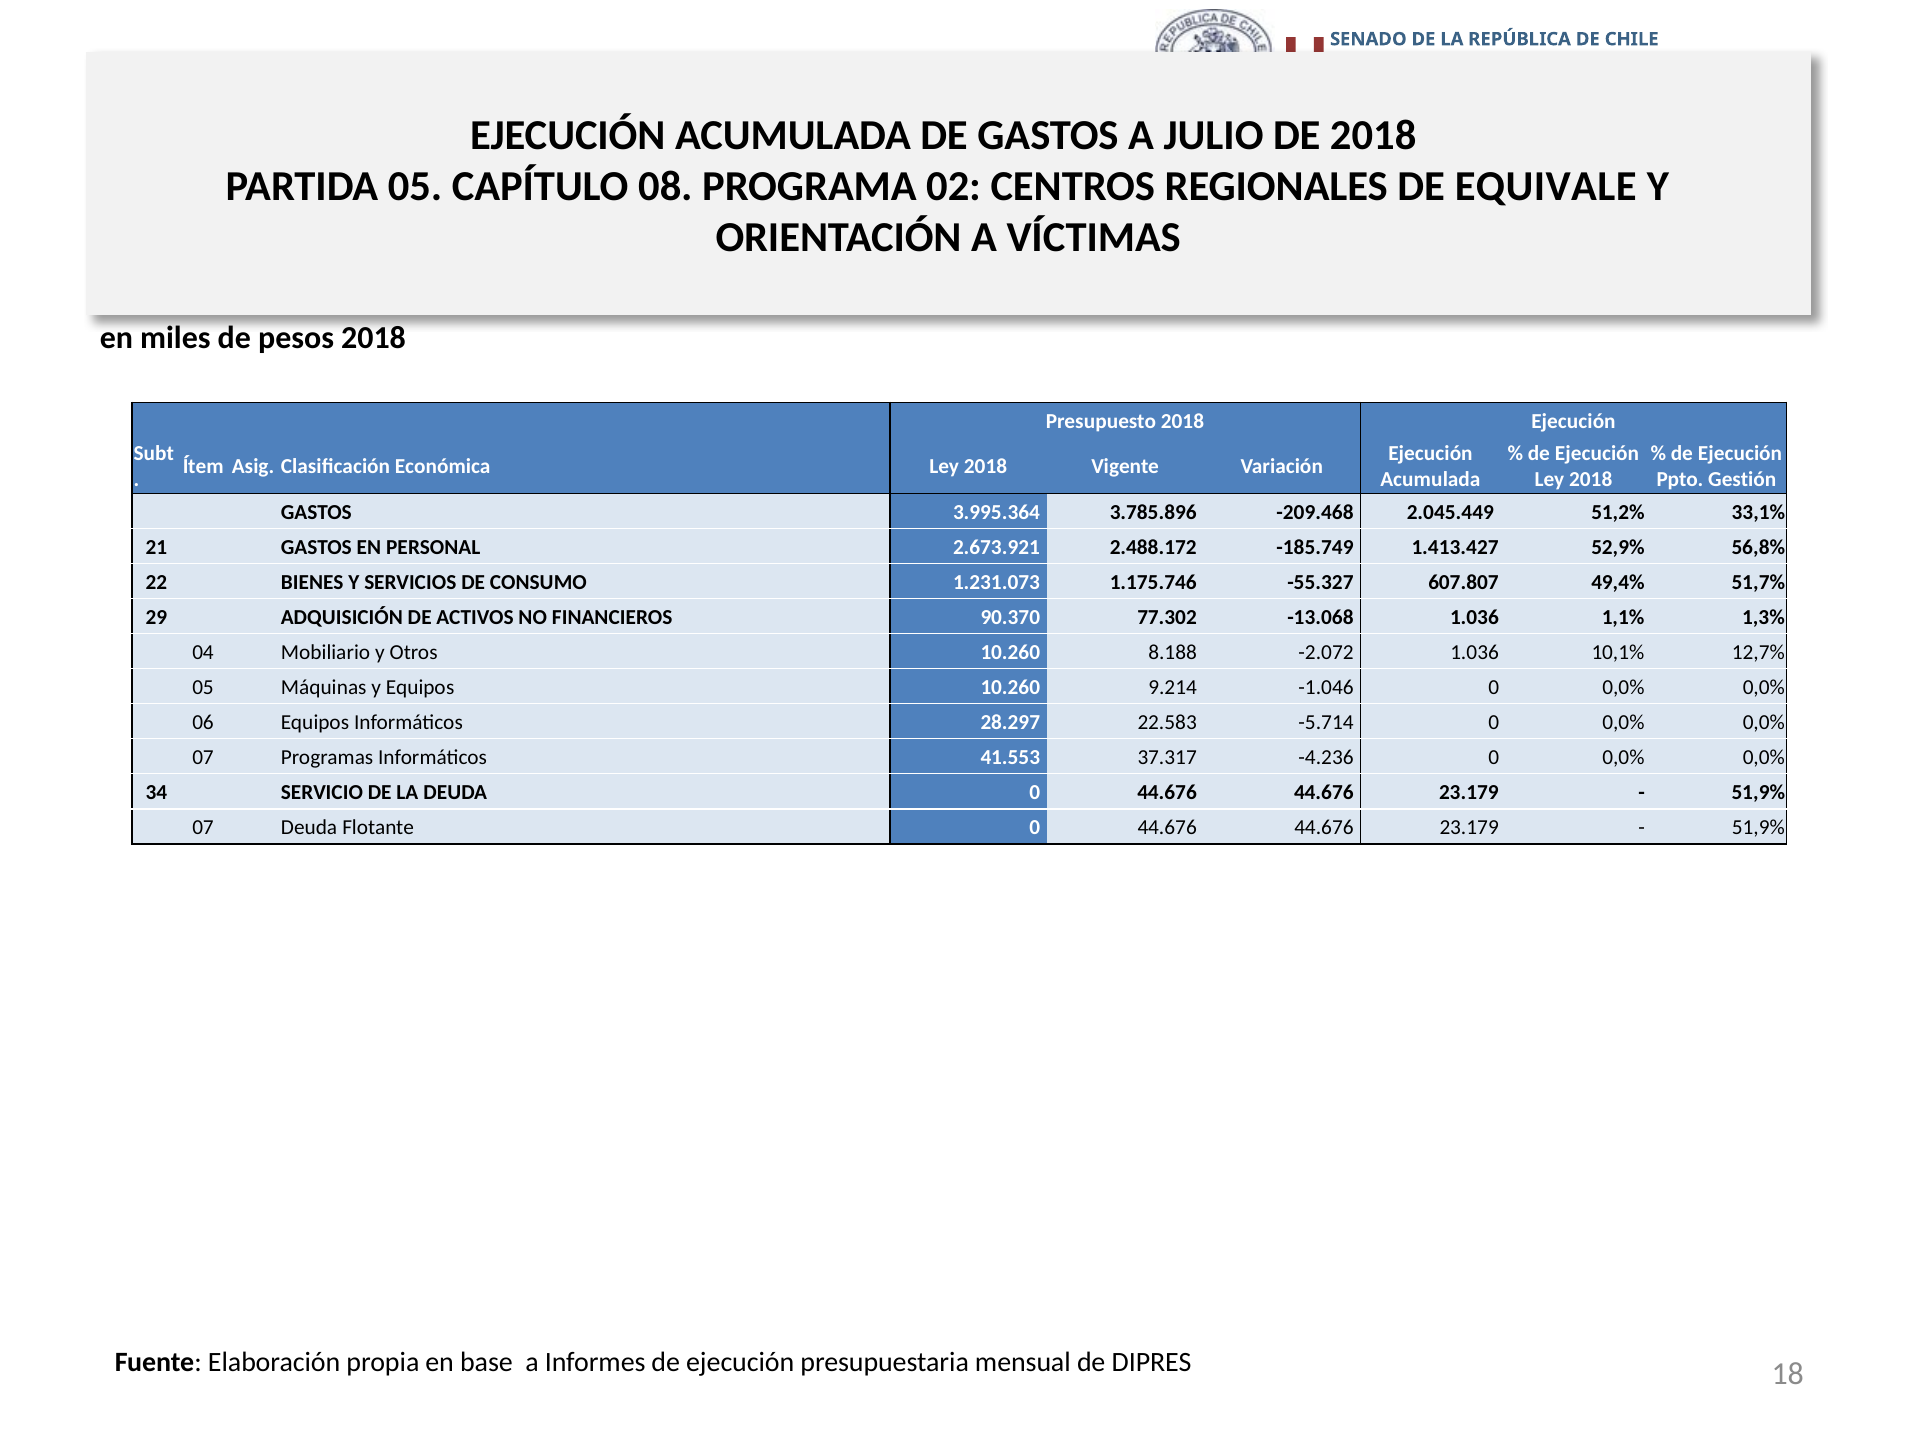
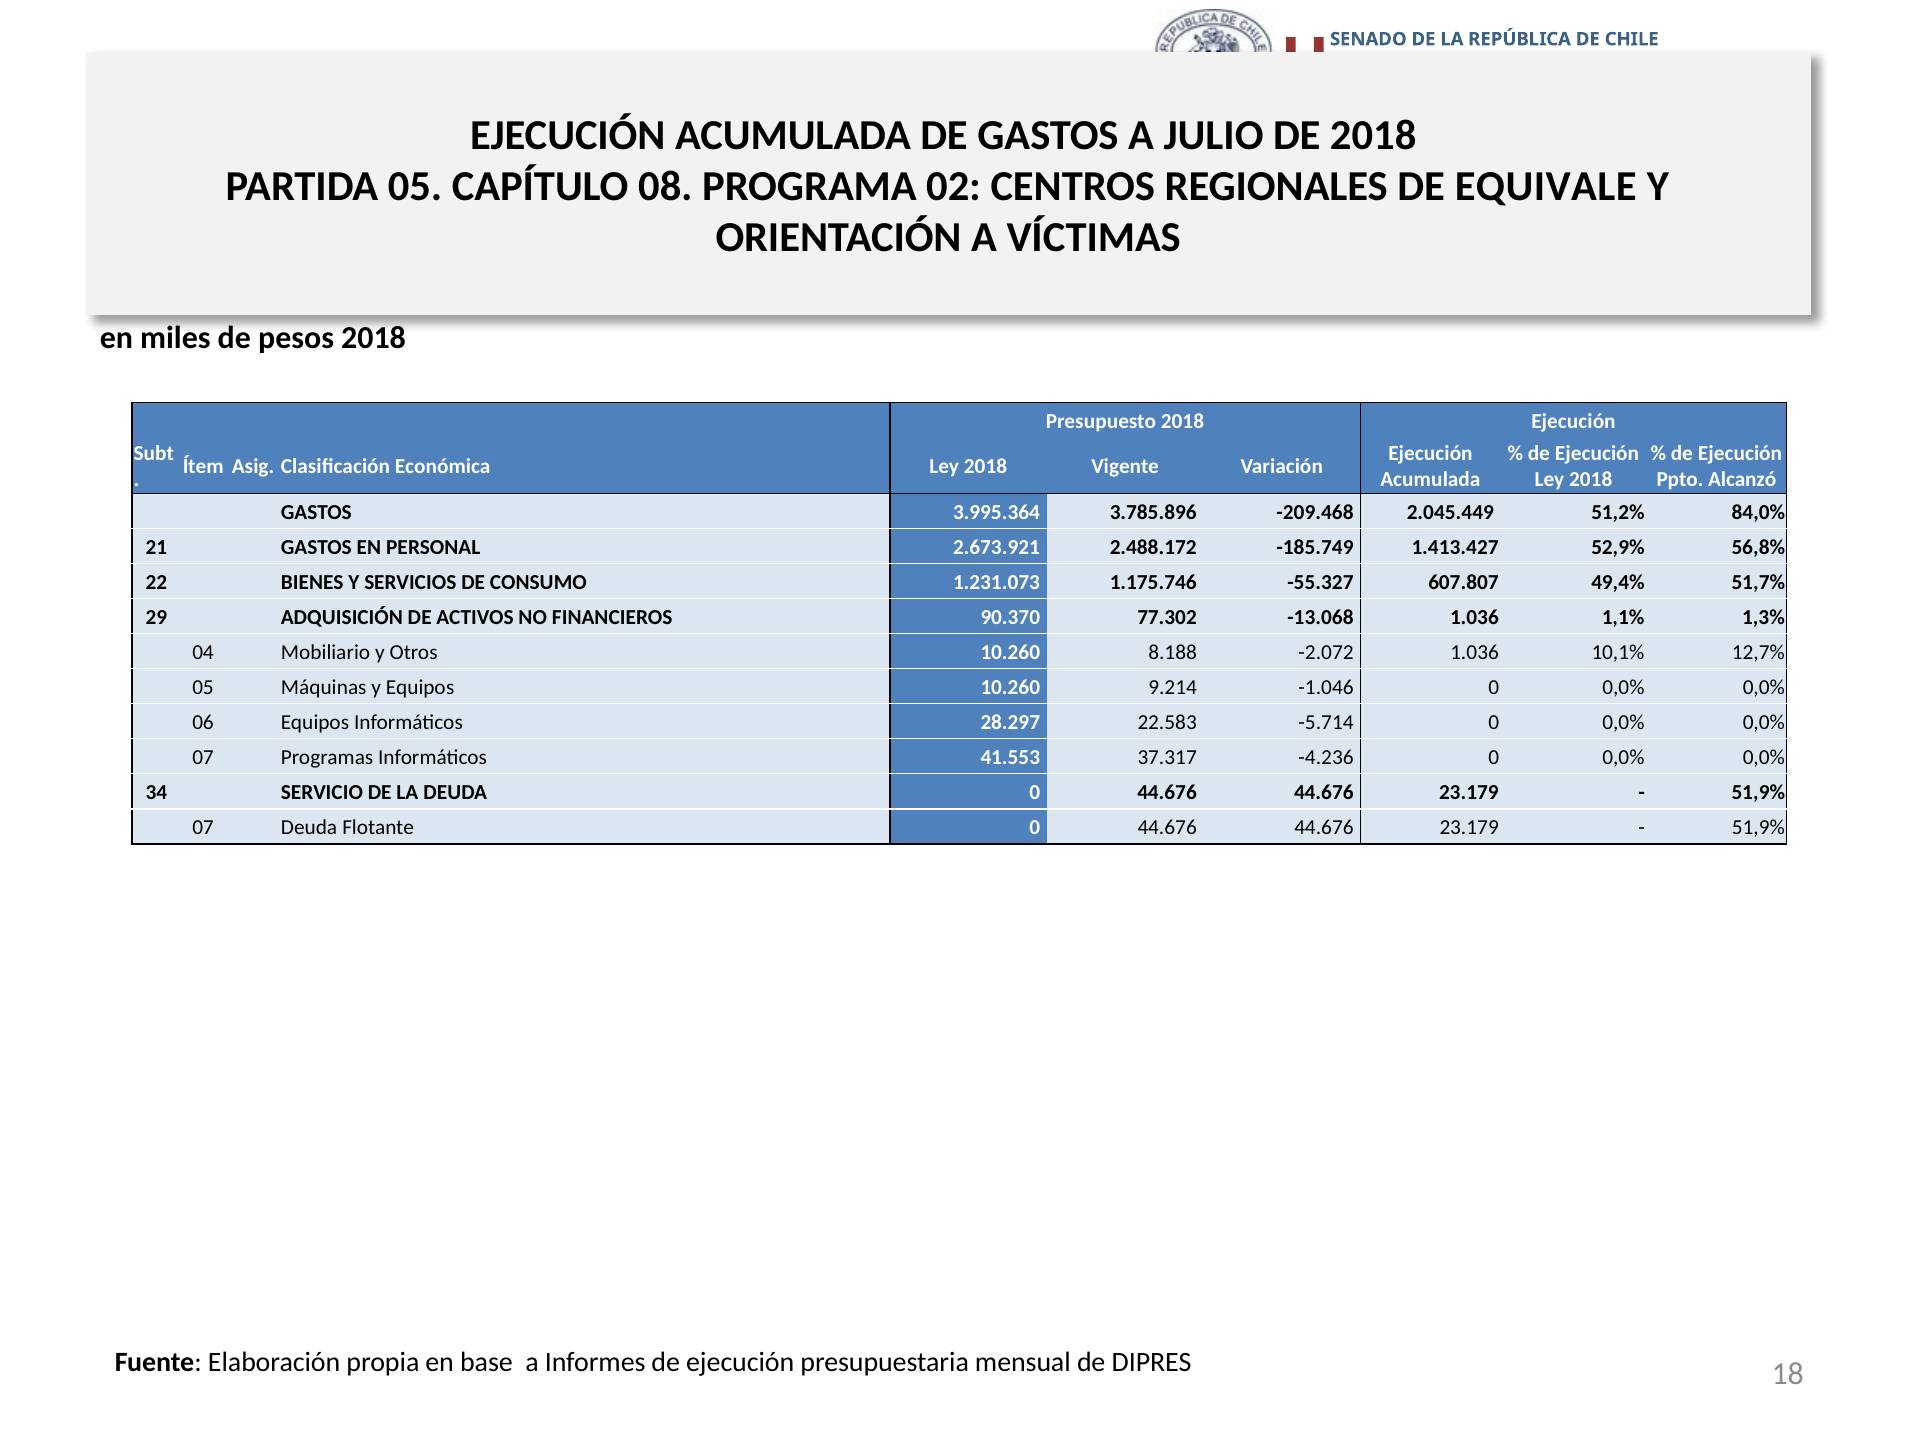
Gestión: Gestión -> Alcanzó
33,1%: 33,1% -> 84,0%
